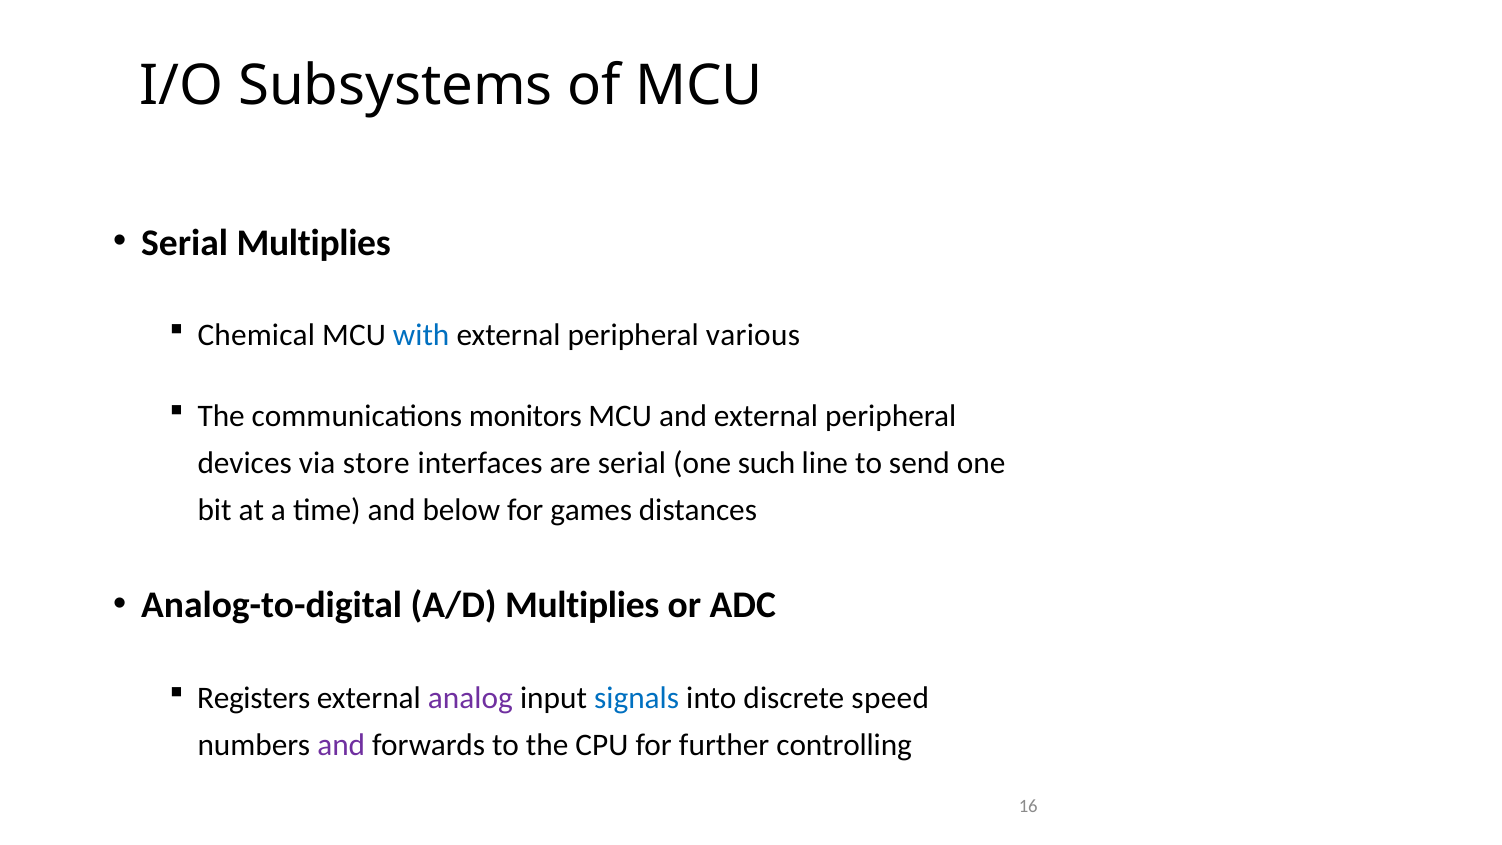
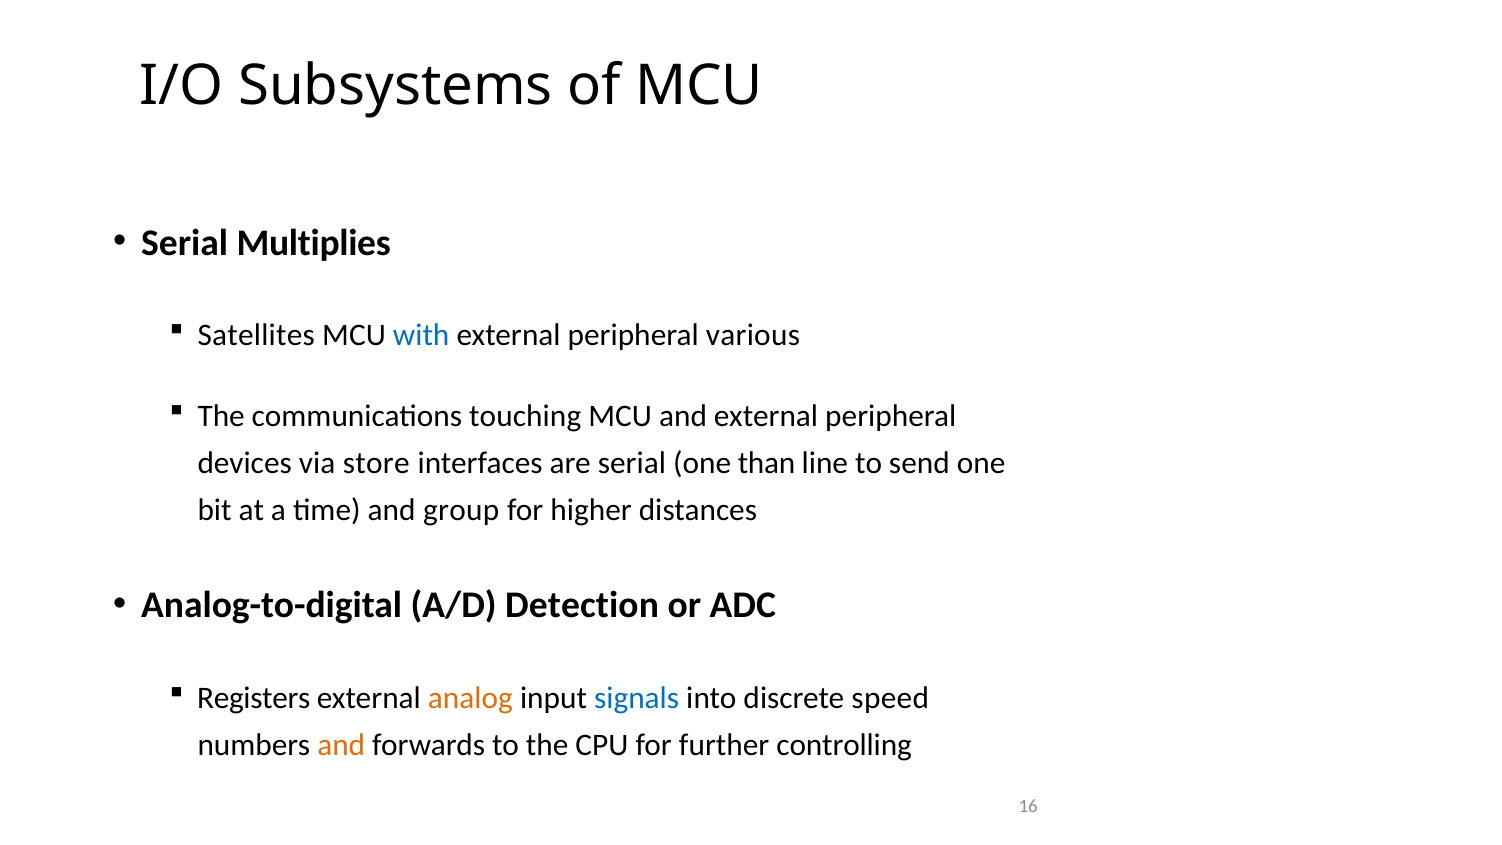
Chemical: Chemical -> Satellites
monitors: monitors -> touching
such: such -> than
below: below -> group
games: games -> higher
A/D Multiplies: Multiplies -> Detection
analog colour: purple -> orange
and at (341, 745) colour: purple -> orange
